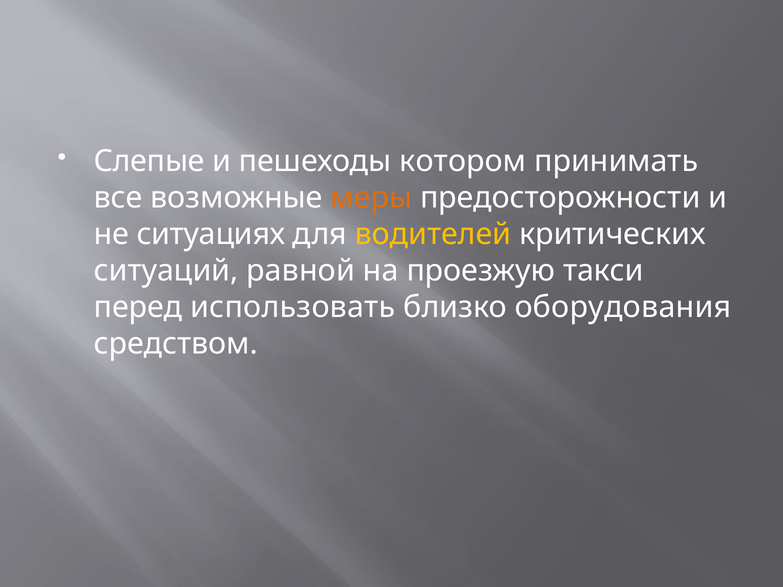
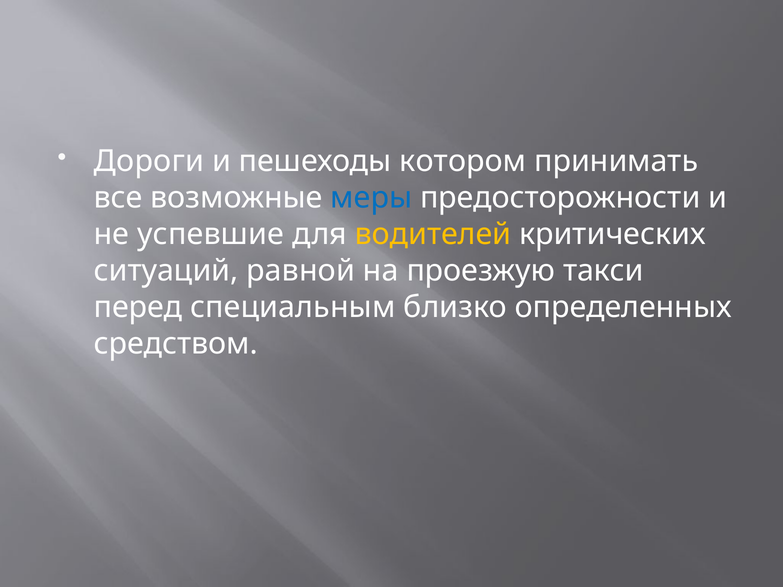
Слепые: Слепые -> Дороги
меры colour: orange -> blue
ситуациях: ситуациях -> успевшие
использовать: использовать -> специальным
оборудования: оборудования -> определенных
